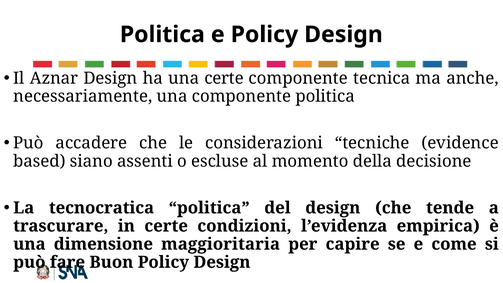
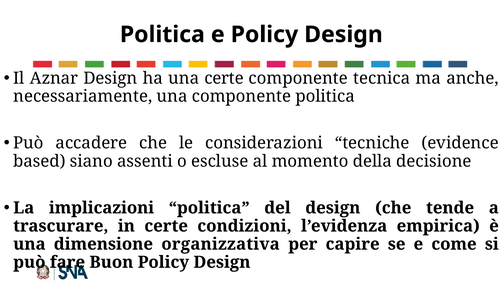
tecnocratica: tecnocratica -> implicazioni
maggioritaria: maggioritaria -> organizzativa
